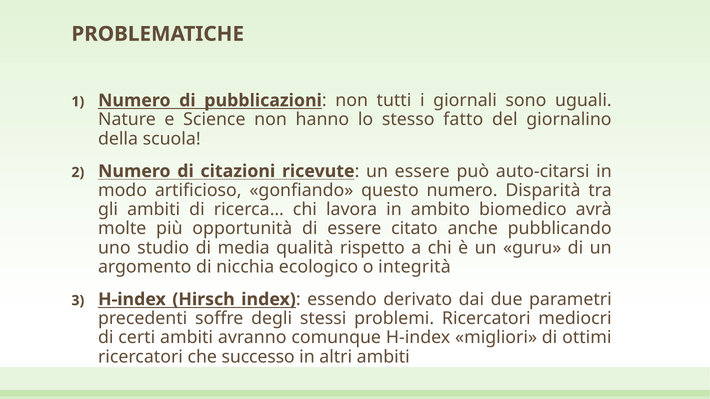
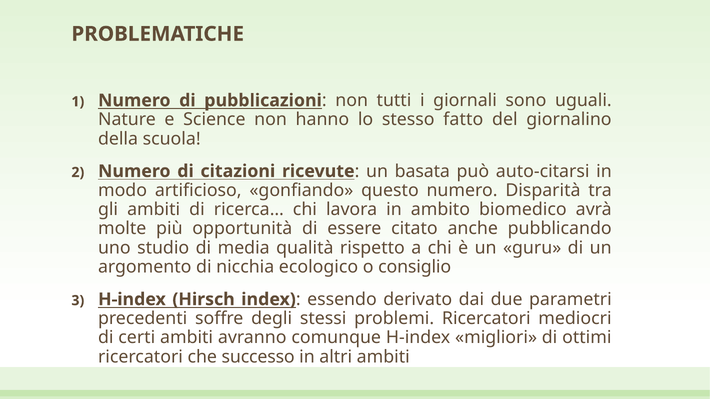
un essere: essere -> basata
integrità: integrità -> consiglio
